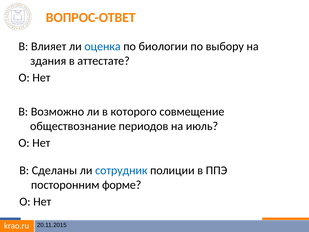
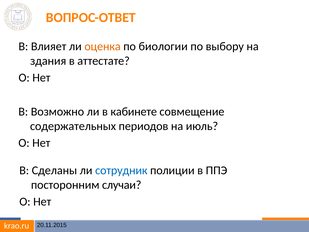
оценка colour: blue -> orange
которого: которого -> кабинете
обществознание: обществознание -> содержательных
форме: форме -> случаи
